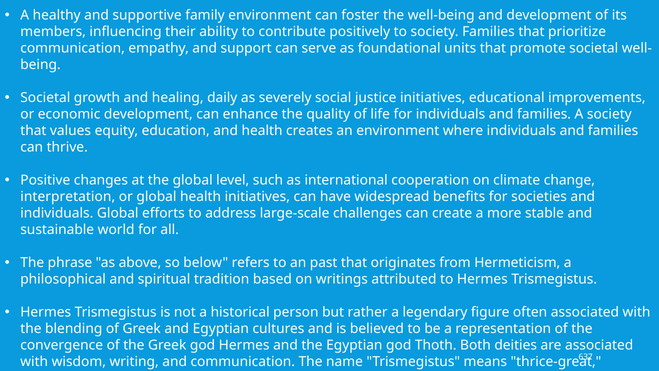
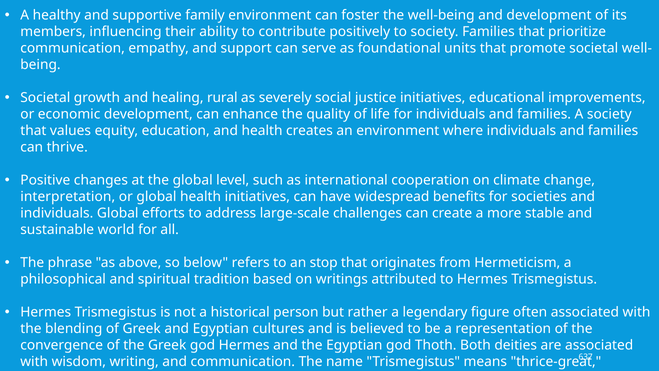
daily: daily -> rural
past: past -> stop
